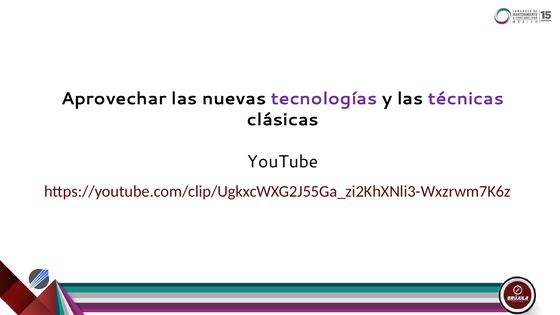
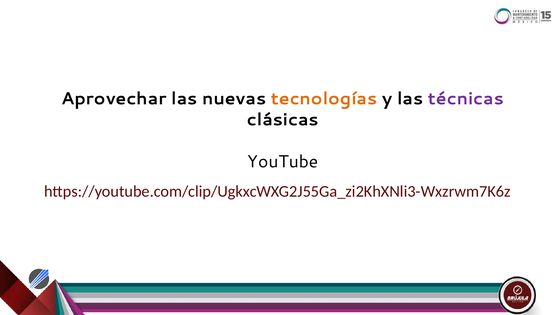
tecnologías colour: purple -> orange
